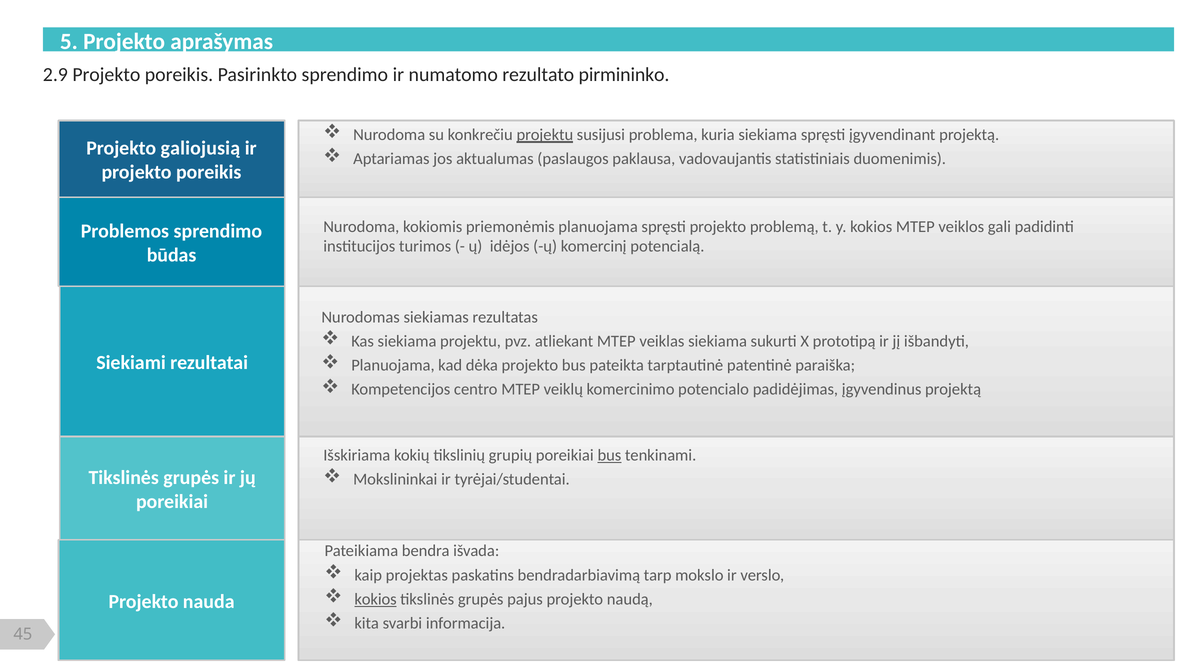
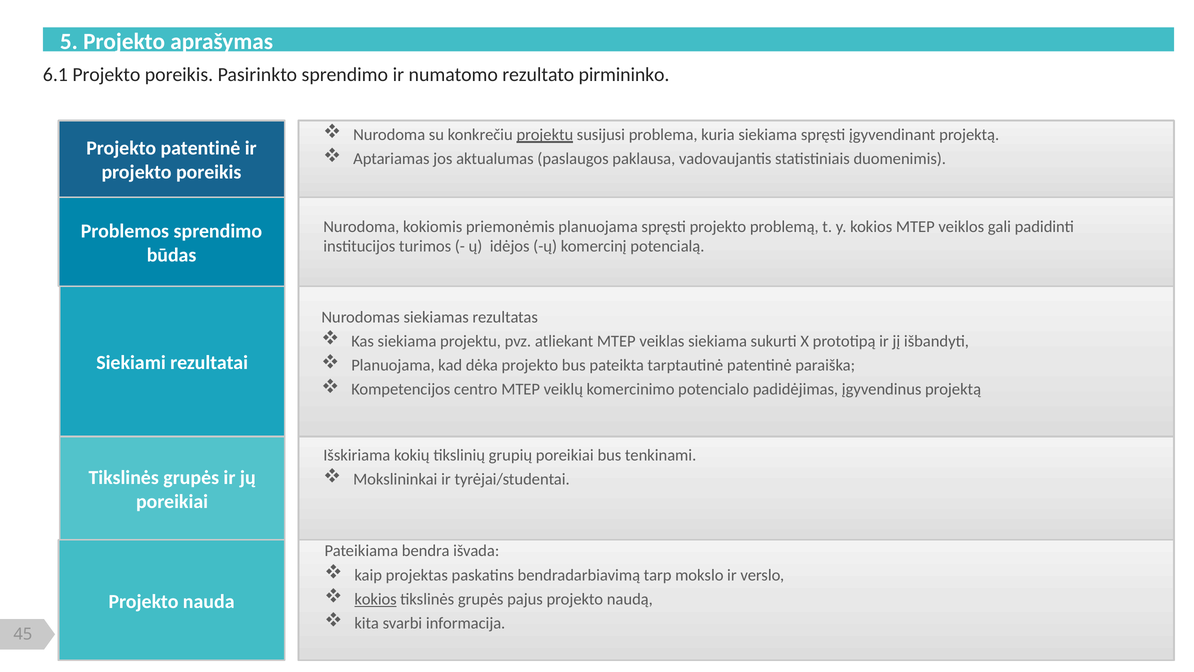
2.9: 2.9 -> 6.1
Projekto galiojusią: galiojusią -> patentinė
bus at (609, 455) underline: present -> none
